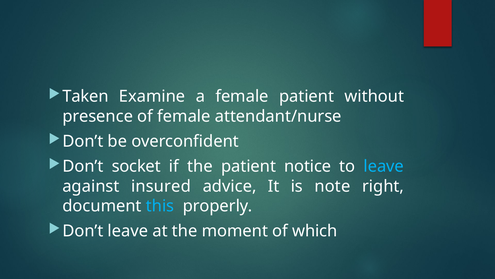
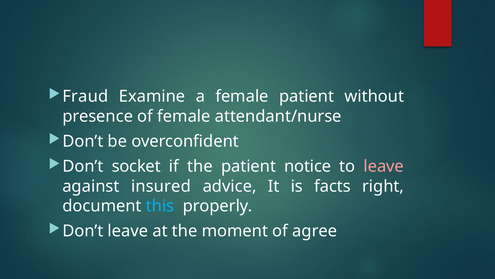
Taken: Taken -> Fraud
leave at (384, 166) colour: light blue -> pink
note: note -> facts
which: which -> agree
